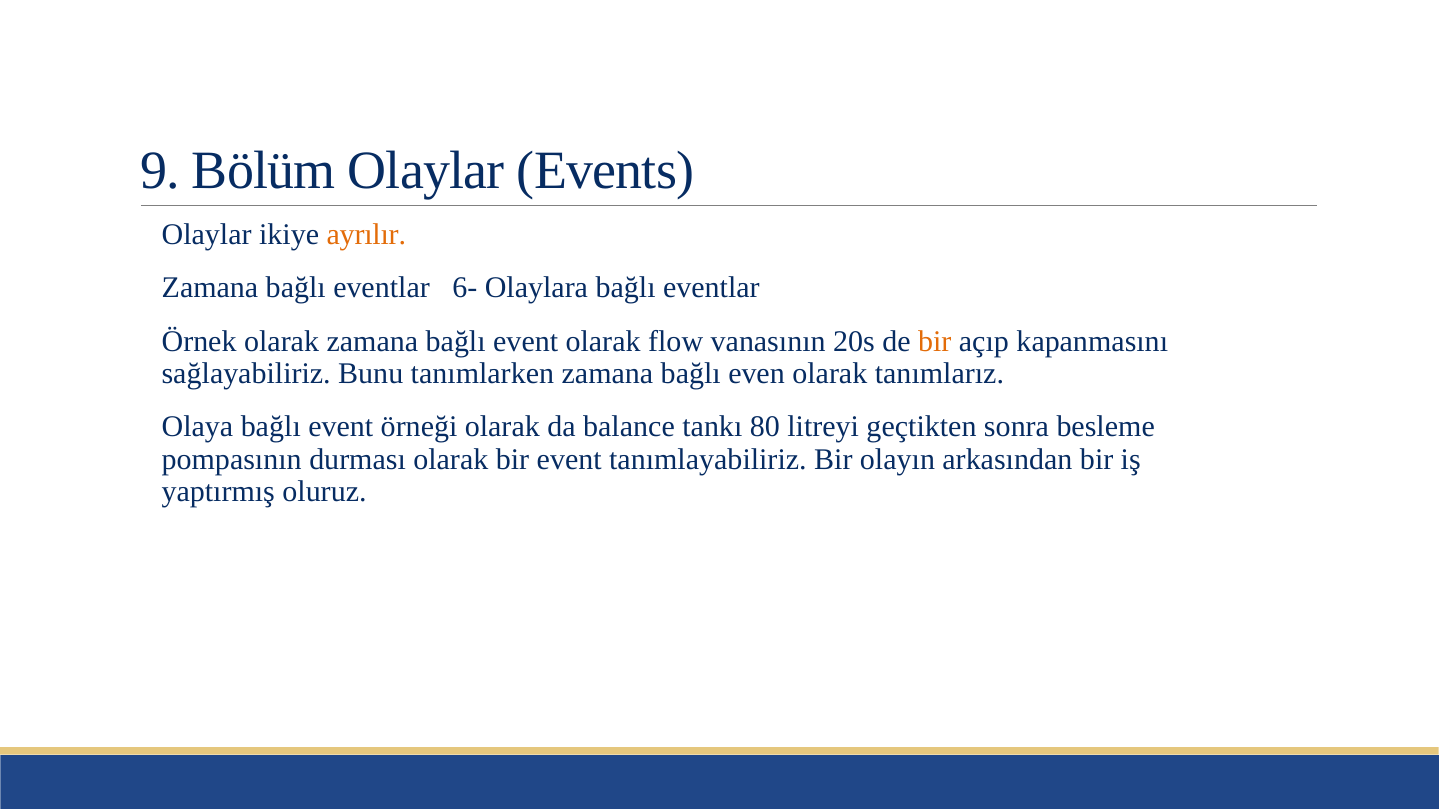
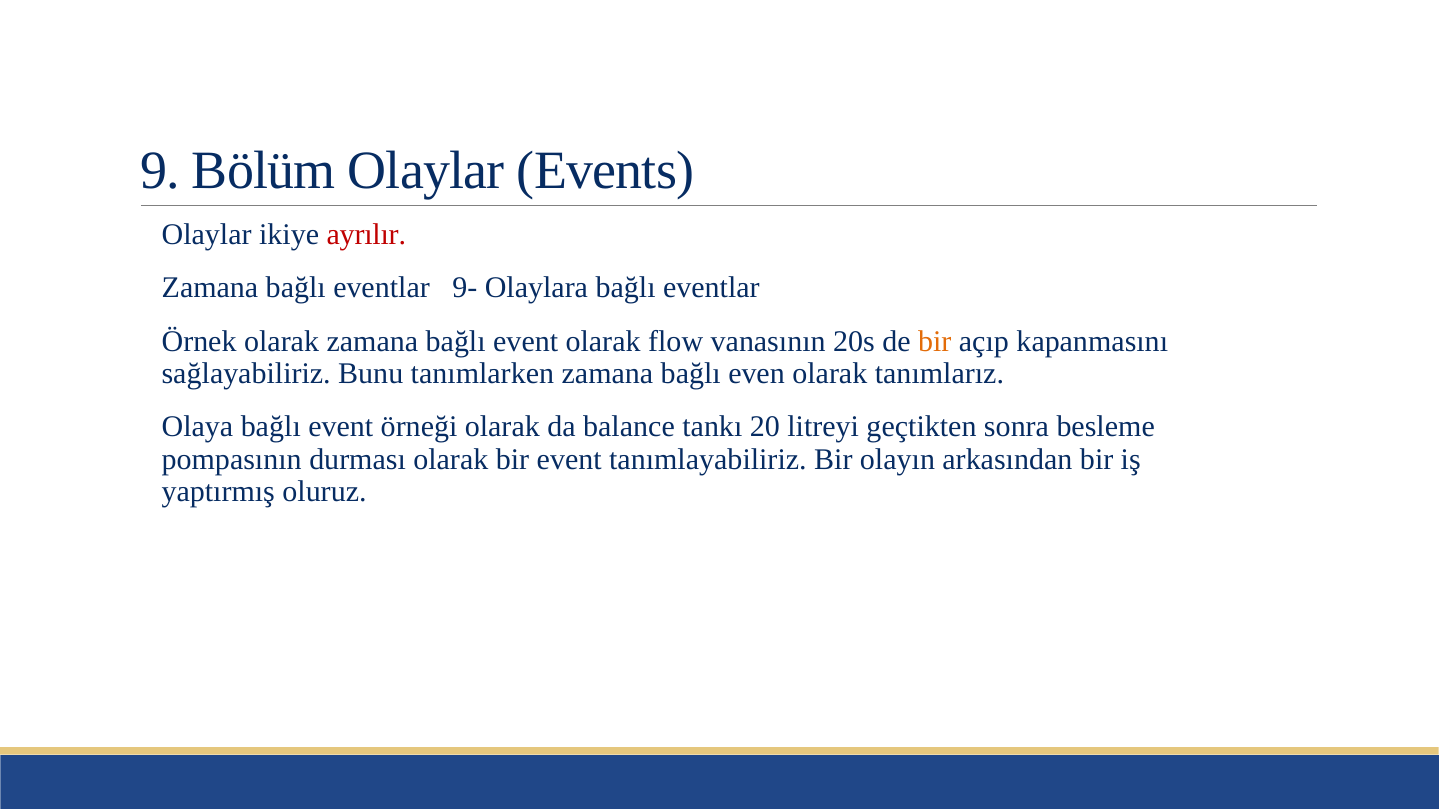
ayrılır colour: orange -> red
6-: 6- -> 9-
80: 80 -> 20
